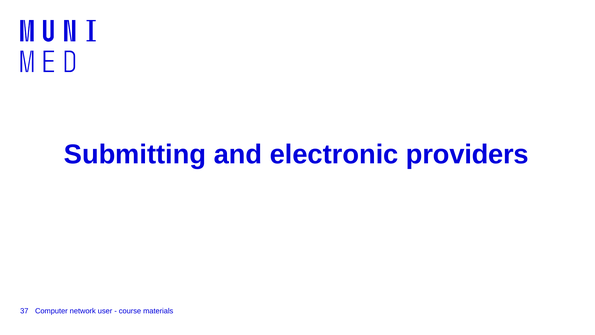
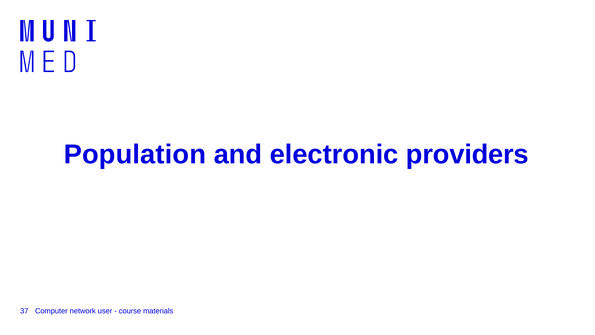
Submitting: Submitting -> Population
